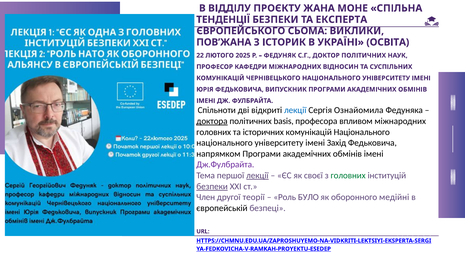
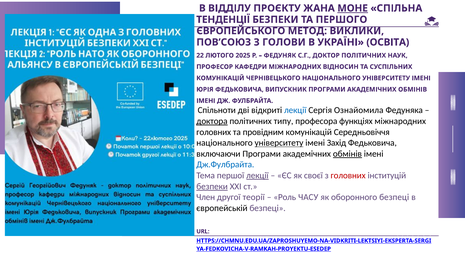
МОНЕ underline: none -> present
ЕКСПЕРТА: ЕКСПЕРТА -> ПЕРШОГО
СЬОМА: СЬОМА -> МЕТОД
ПОВ’ЖАНА: ПОВ’ЖАНА -> ПОВ’СОЮЗ
ІСТОРИК: ІСТОРИК -> ГОЛОВИ
basis: basis -> типу
впливом: впливом -> функціях
історичних: історичних -> провідним
комунікацій Національного: Національного -> Середньовіччя
університету at (279, 143) underline: none -> present
напрямком: напрямком -> включаючи
обмінів at (347, 154) underline: none -> present
Дж.Фулбрайта colour: purple -> blue
головних at (348, 175) colour: green -> red
БУЛО: БУЛО -> ЧАСУ
оборонного медійні: медійні -> безпеці
